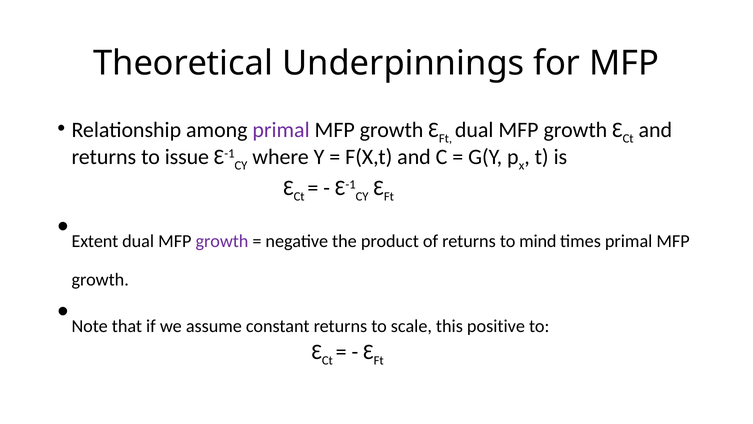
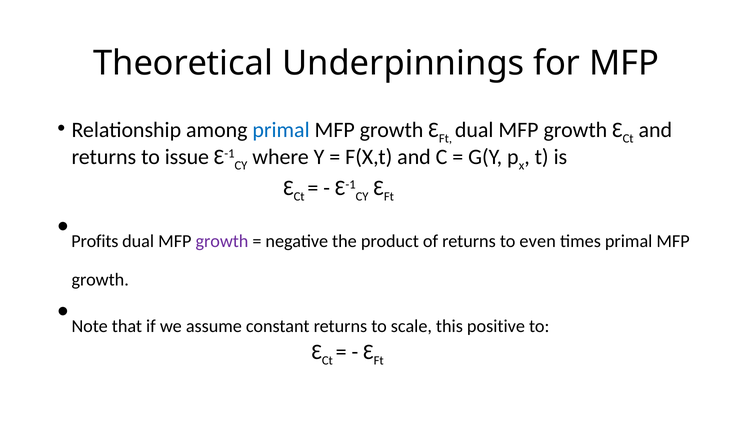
primal at (281, 130) colour: purple -> blue
Extent: Extent -> Profits
mind: mind -> even
